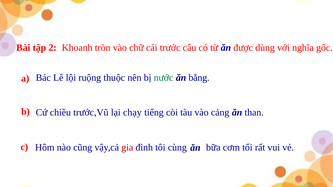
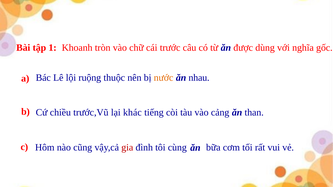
2: 2 -> 1
nước colour: green -> orange
bằng: bằng -> nhau
chạy: chạy -> khác
